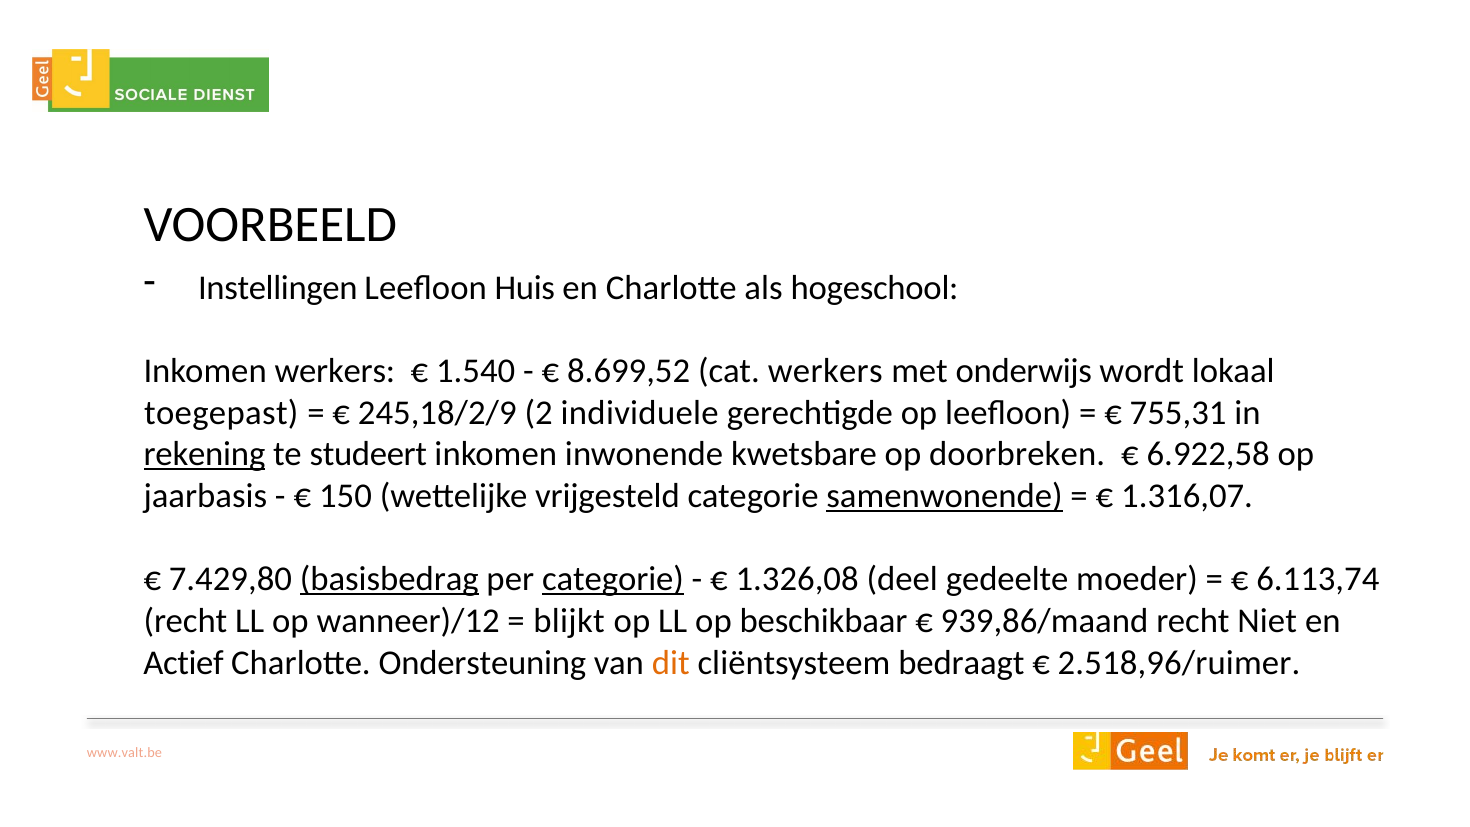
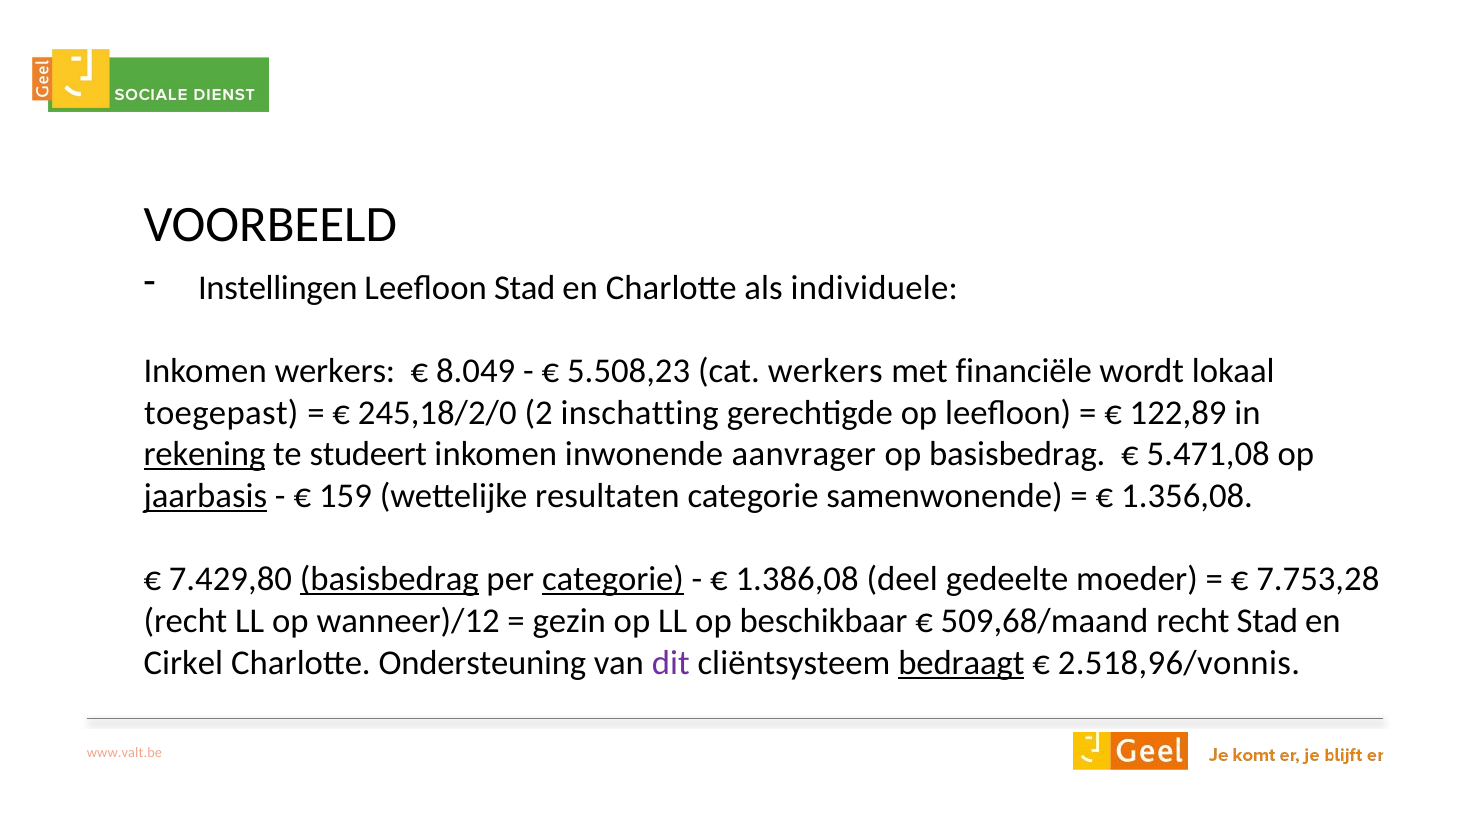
Leefloon Huis: Huis -> Stad
hogeschool: hogeschool -> individuele
1.540: 1.540 -> 8.049
8.699,52: 8.699,52 -> 5.508,23
onderwijs: onderwijs -> financiële
245,18/2/9: 245,18/2/9 -> 245,18/2/0
individuele: individuele -> inschatting
755,31: 755,31 -> 122,89
kwetsbare: kwetsbare -> aanvrager
op doorbreken: doorbreken -> basisbedrag
6.922,58: 6.922,58 -> 5.471,08
jaarbasis underline: none -> present
150: 150 -> 159
vrijgesteld: vrijgesteld -> resultaten
samenwonende underline: present -> none
1.316,07: 1.316,07 -> 1.356,08
1.326,08: 1.326,08 -> 1.386,08
6.113,74: 6.113,74 -> 7.753,28
blijkt: blijkt -> gezin
939,86/maand: 939,86/maand -> 509,68/maand
recht Niet: Niet -> Stad
Actief: Actief -> Cirkel
dit colour: orange -> purple
bedraagt underline: none -> present
2.518,96/ruimer: 2.518,96/ruimer -> 2.518,96/vonnis
